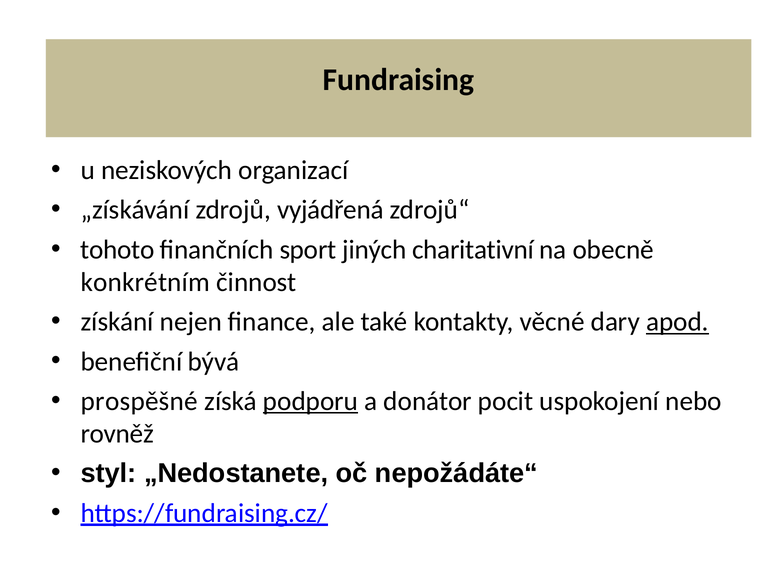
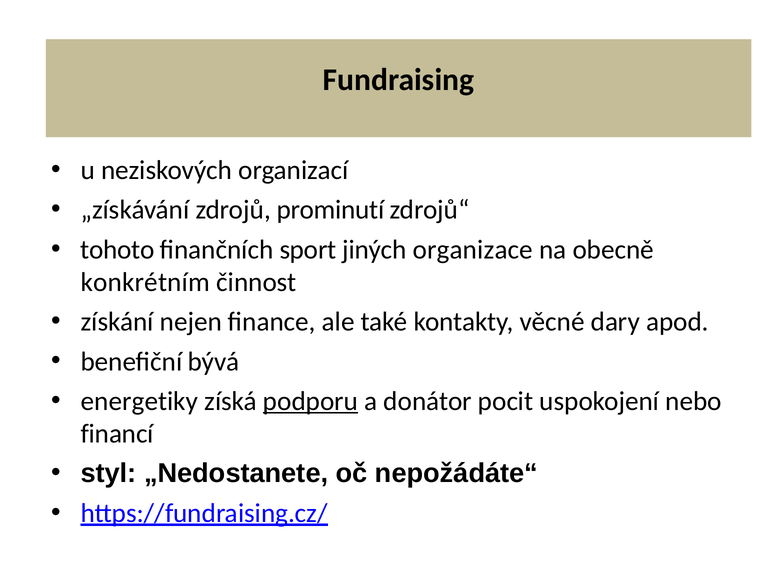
vyjádřená: vyjádřená -> prominutí
charitativní: charitativní -> organizace
apod underline: present -> none
prospěšné: prospěšné -> energetiky
rovněž: rovněž -> financí
